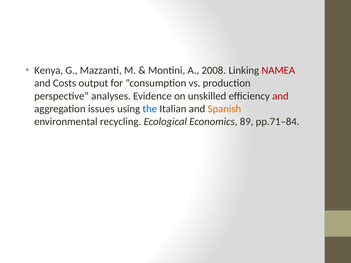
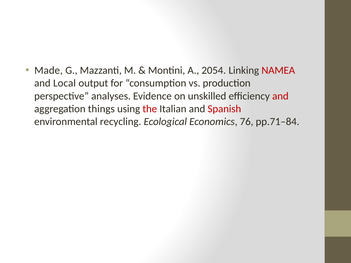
Kenya: Kenya -> Made
2008: 2008 -> 2054
Costs: Costs -> Local
issues: issues -> things
the colour: blue -> red
Spanish colour: orange -> red
89: 89 -> 76
